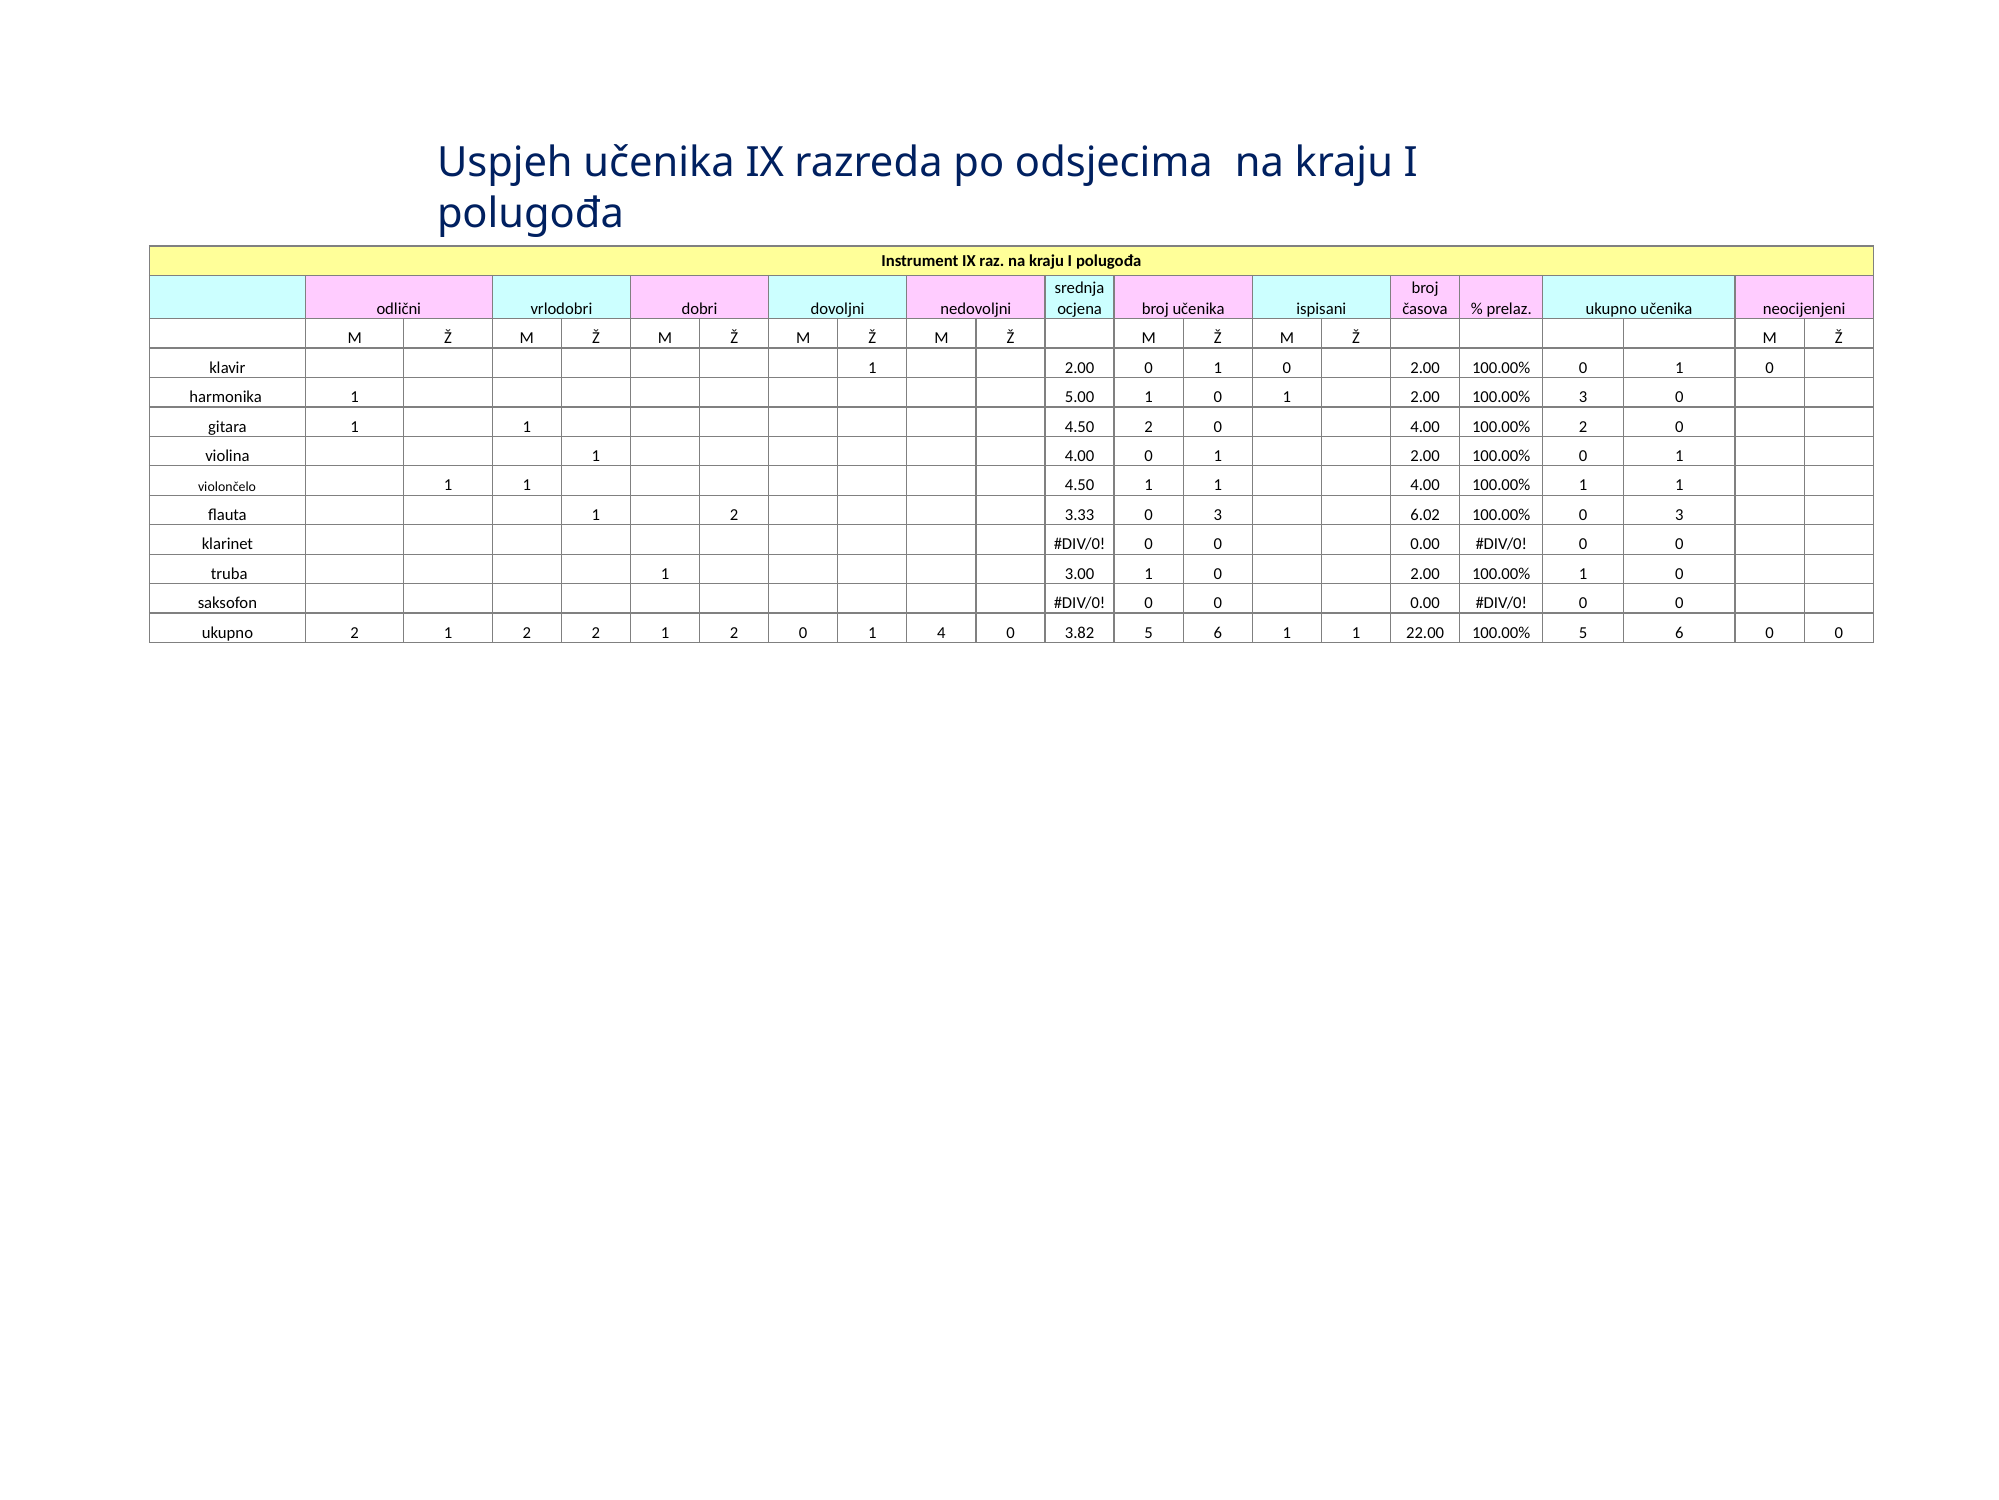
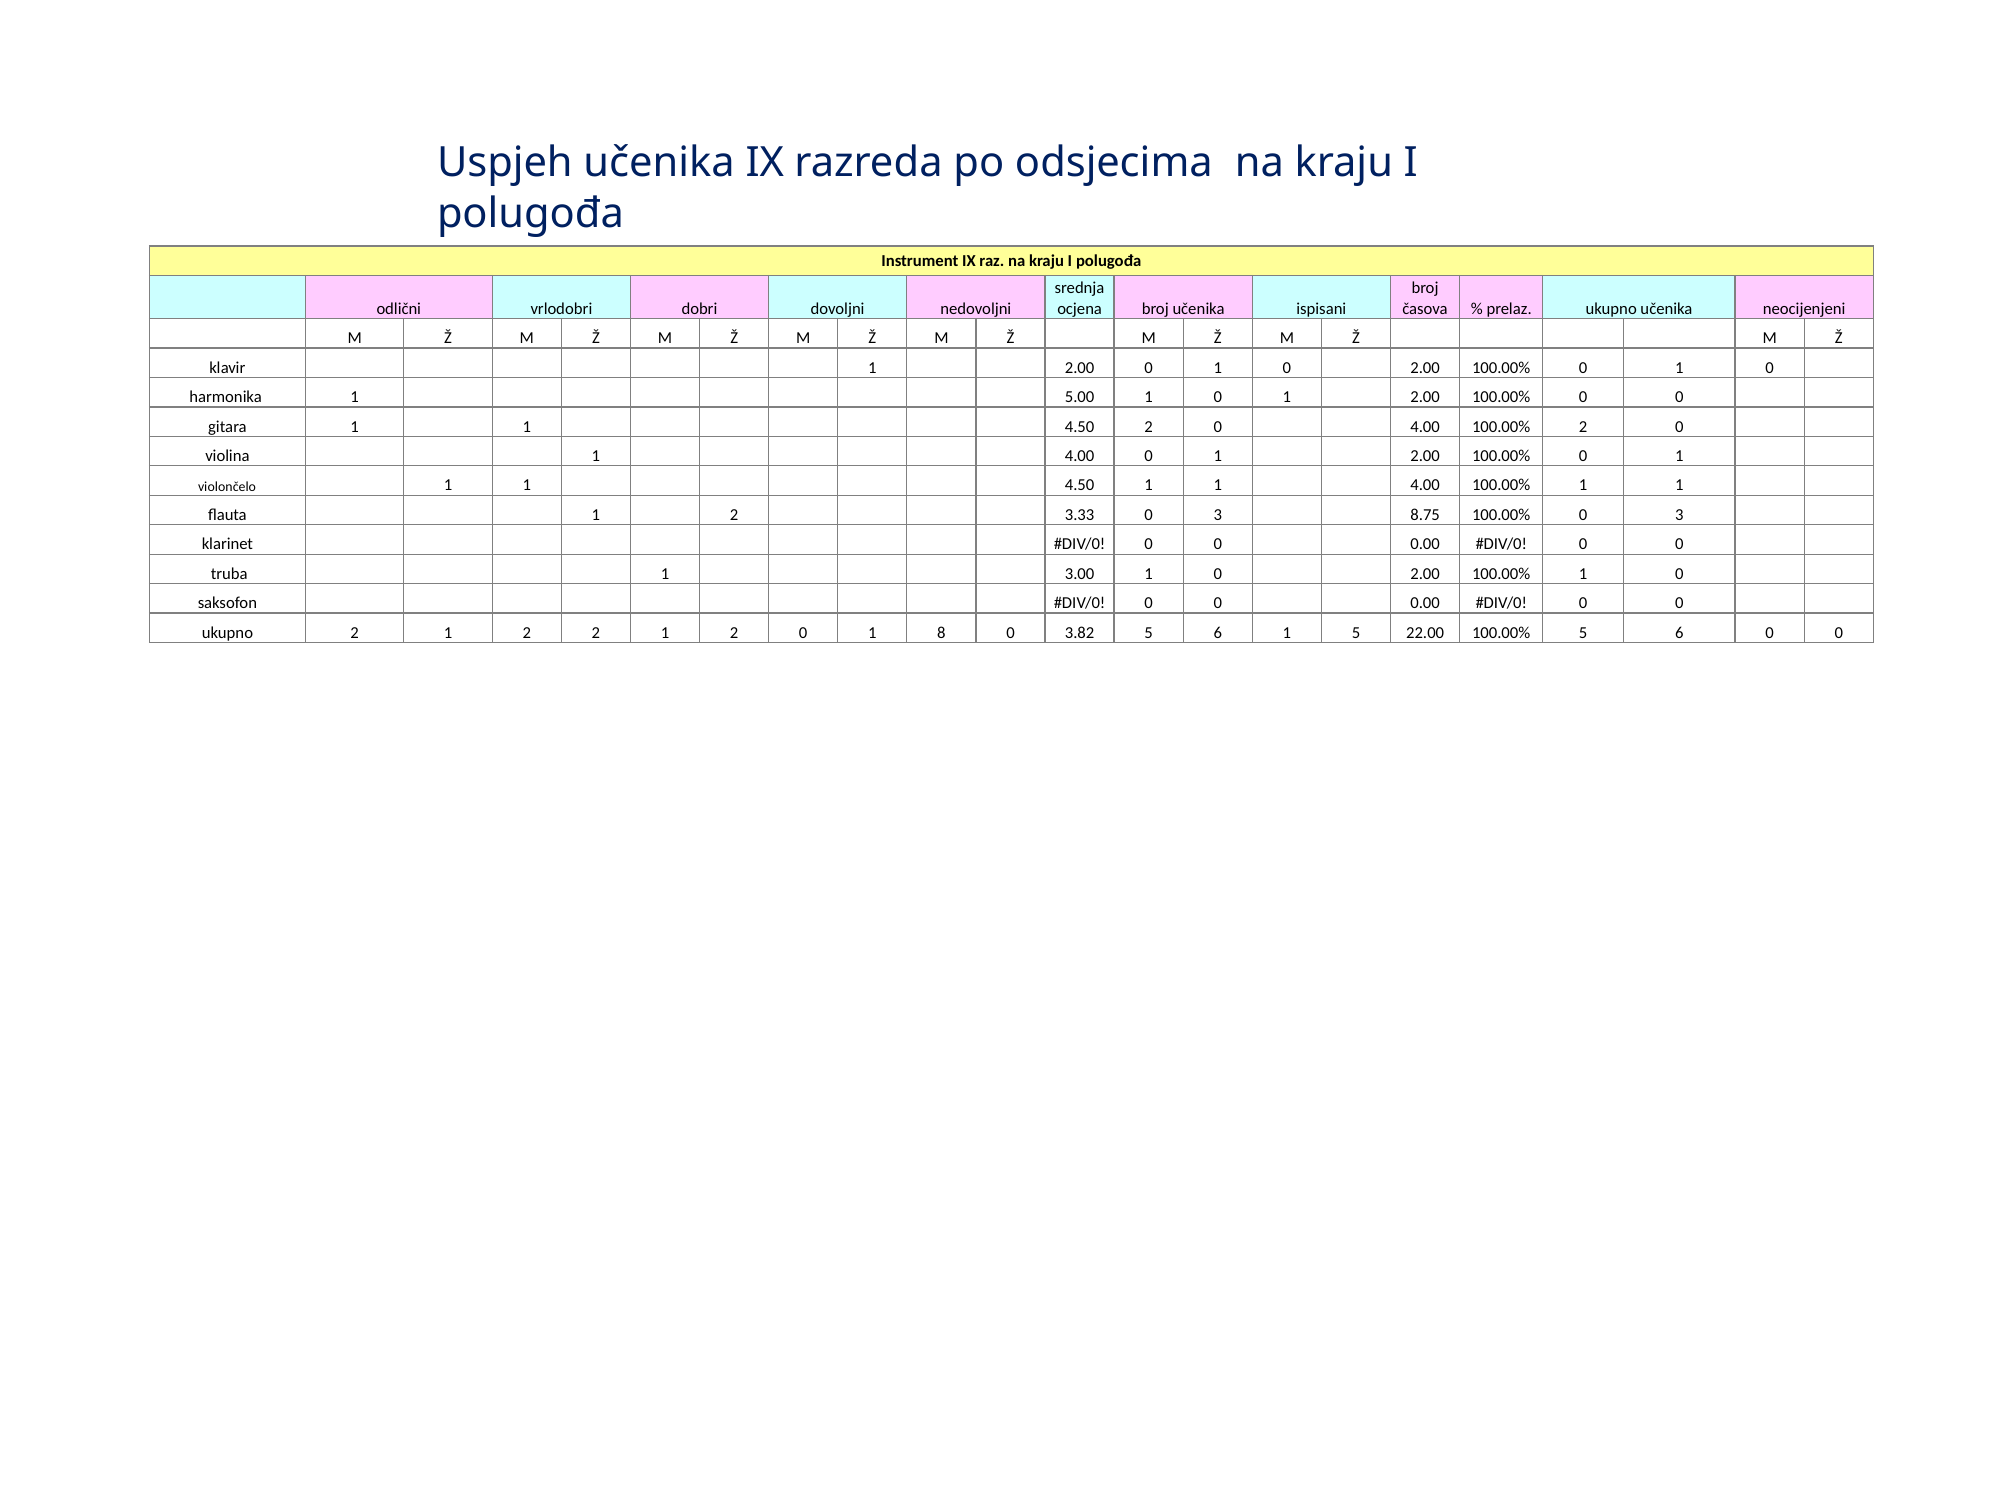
3 at (1583, 397): 3 -> 0
6.02: 6.02 -> 8.75
4: 4 -> 8
6 1 1: 1 -> 5
